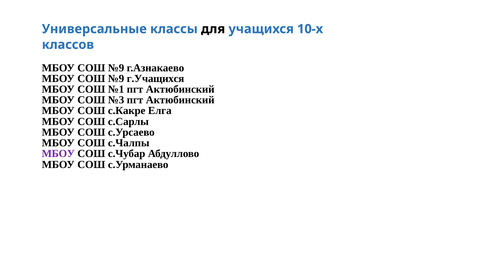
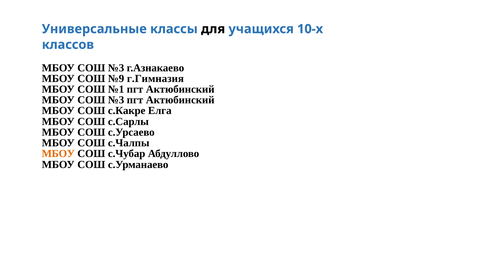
№9 at (116, 68): №9 -> №3
г.Учащихся: г.Учащихся -> г.Гимназия
МБОУ at (58, 154) colour: purple -> orange
